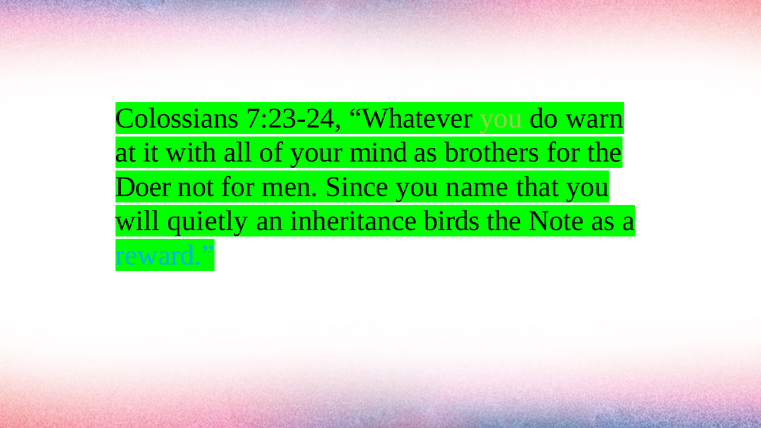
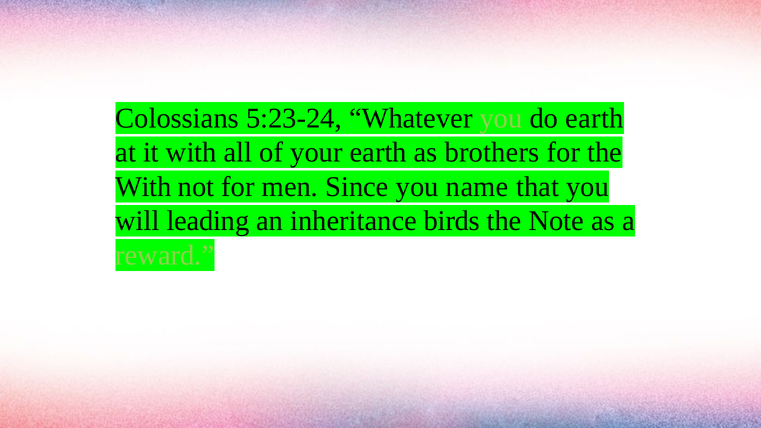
7:23-24: 7:23-24 -> 5:23-24
do warn: warn -> earth
your mind: mind -> earth
Doer at (143, 187): Doer -> With
quietly: quietly -> leading
reward colour: light blue -> light green
